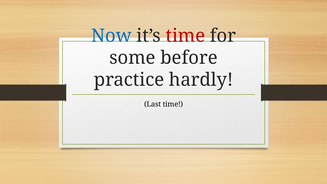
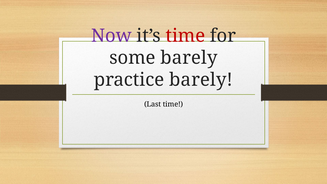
Now colour: blue -> purple
some before: before -> barely
practice hardly: hardly -> barely
